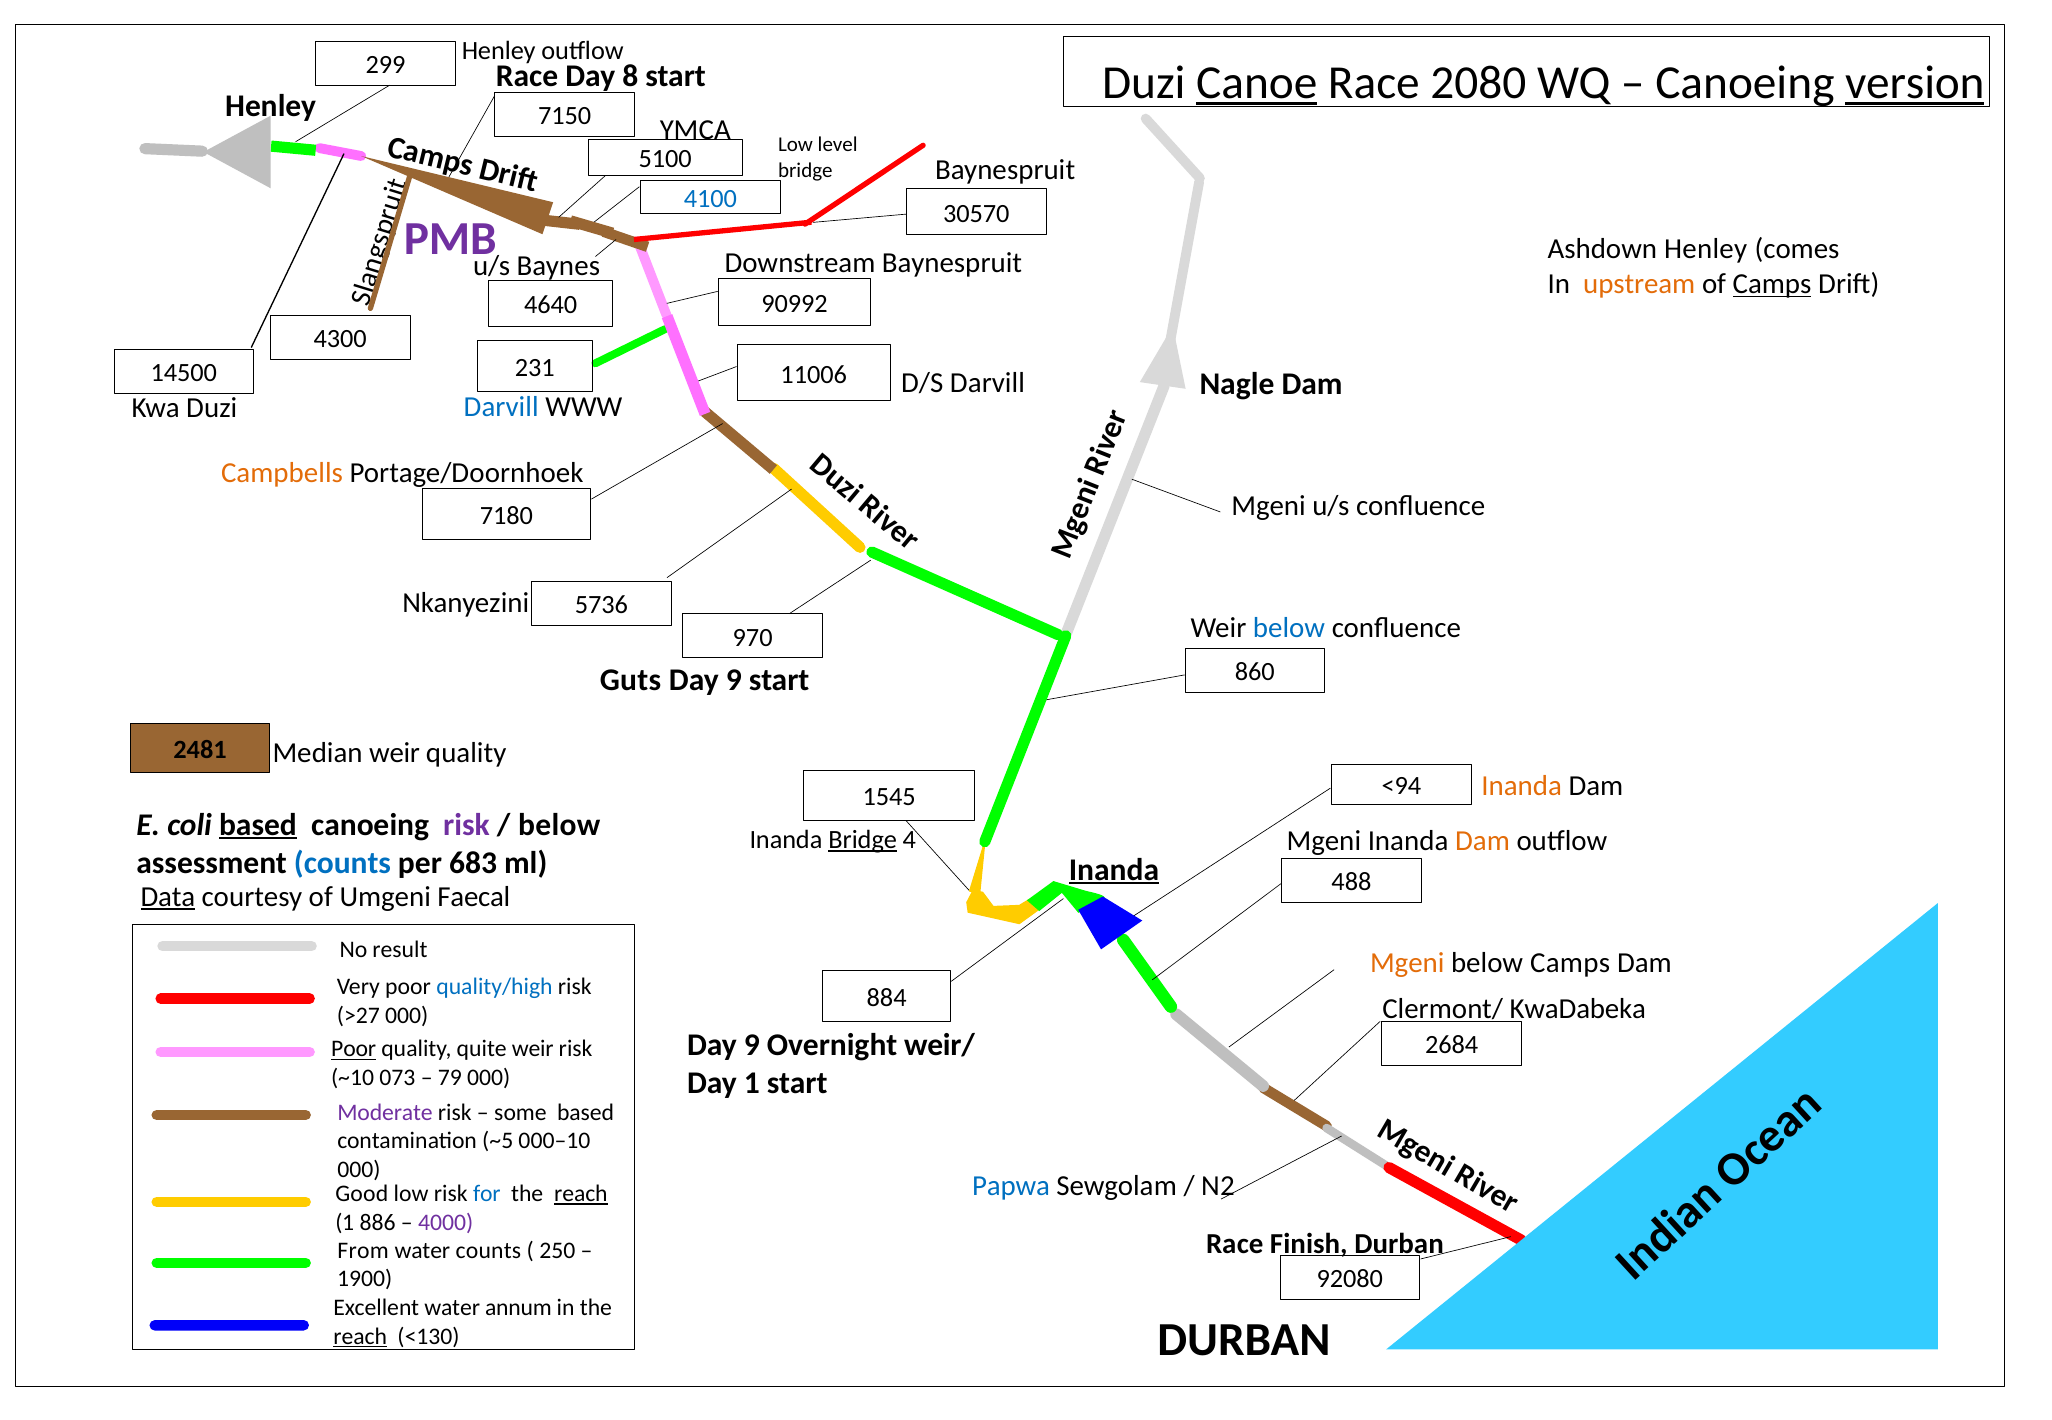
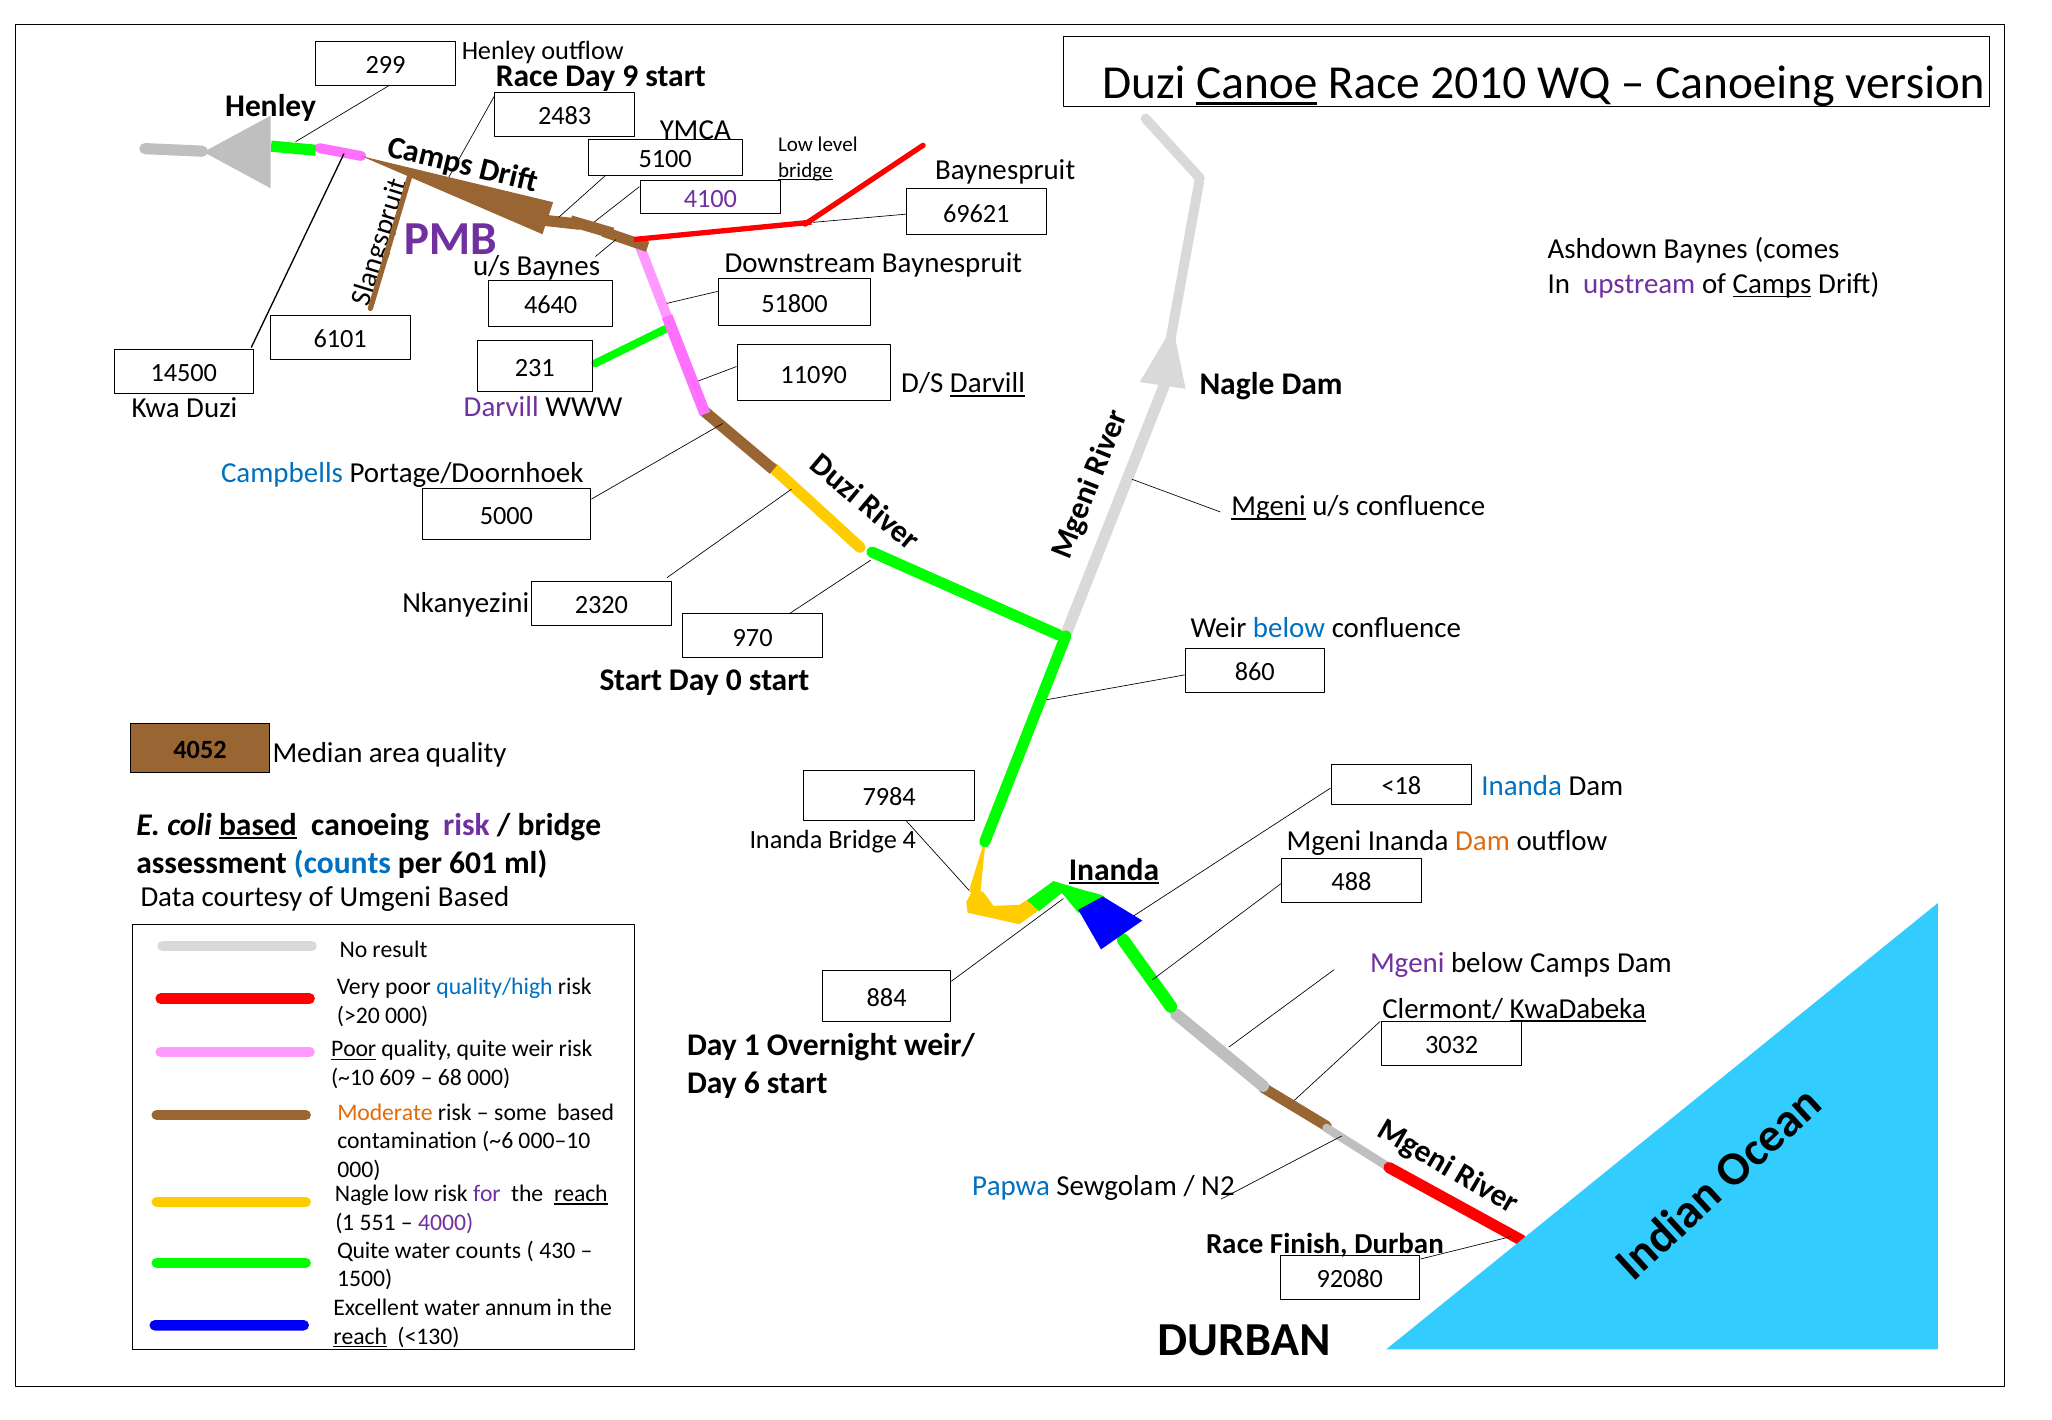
8: 8 -> 9
2080: 2080 -> 2010
version underline: present -> none
7150: 7150 -> 2483
bridge at (805, 170) underline: none -> present
4100 colour: blue -> purple
30570: 30570 -> 69621
Ashdown Henley: Henley -> Baynes
upstream colour: orange -> purple
90992: 90992 -> 51800
4300: 4300 -> 6101
11006: 11006 -> 11090
Darvill at (987, 384) underline: none -> present
Darvill at (501, 407) colour: blue -> purple
Campbells colour: orange -> blue
Mgeni at (1269, 506) underline: none -> present
7180: 7180 -> 5000
5736: 5736 -> 2320
Guts at (631, 680): Guts -> Start
9 at (734, 680): 9 -> 0
2481: 2481 -> 4052
Median weir: weir -> area
Inanda at (1522, 786) colour: orange -> blue
<94: <94 -> <18
1545: 1545 -> 7984
below at (559, 825): below -> bridge
Bridge at (863, 840) underline: present -> none
683: 683 -> 601
Data underline: present -> none
Umgeni Faecal: Faecal -> Based
Mgeni at (1407, 964) colour: orange -> purple
KwaDabeka underline: none -> present
>27: >27 -> >20
9 at (752, 1046): 9 -> 1
2684: 2684 -> 3032
073: 073 -> 609
79: 79 -> 68
Day 1: 1 -> 6
Moderate colour: purple -> orange
~5: ~5 -> ~6
Good at (362, 1195): Good -> Nagle
for colour: blue -> purple
886: 886 -> 551
From at (363, 1251): From -> Quite
250: 250 -> 430
1900: 1900 -> 1500
